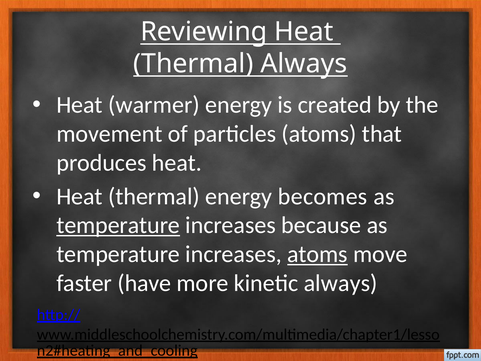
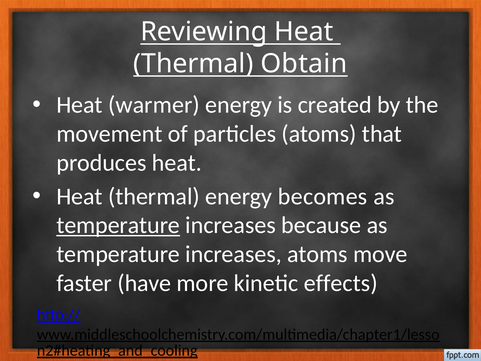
Thermal Always: Always -> Obtain
atoms at (317, 254) underline: present -> none
kinetic always: always -> effects
